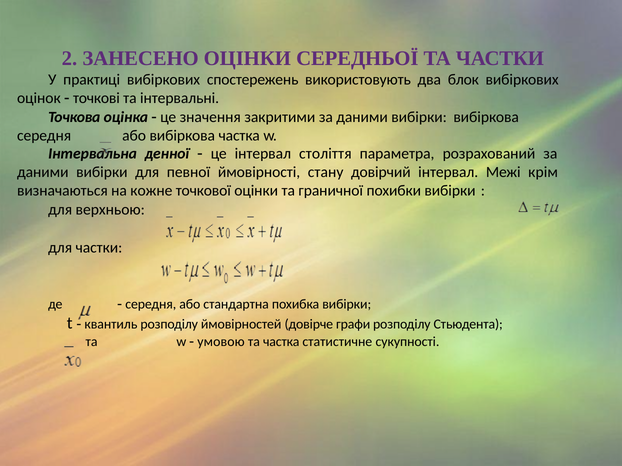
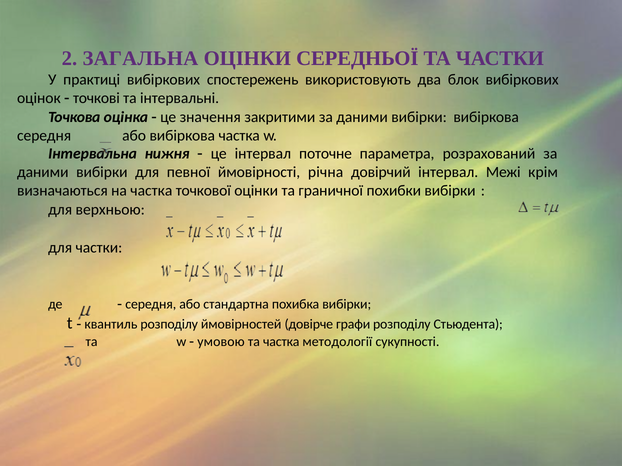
ЗАНЕСЕНО: ЗАНЕСЕНО -> ЗАГАЛЬНА
денної: денної -> нижня
століття: століття -> поточне
стану: стану -> річна
на кожне: кожне -> частка
статистичне: статистичне -> методології
